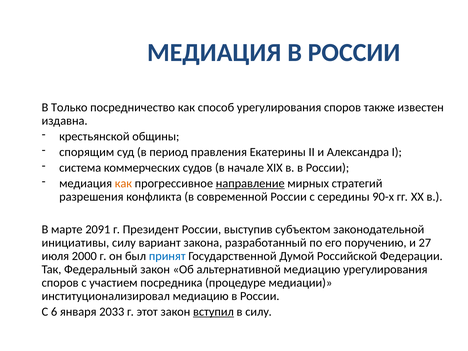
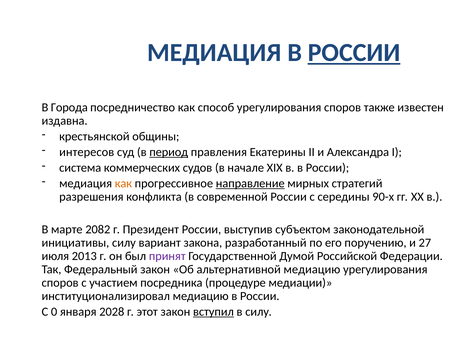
РОССИИ at (354, 53) underline: none -> present
Только: Только -> Города
спорящим: спорящим -> интересов
период underline: none -> present
2091: 2091 -> 2082
2000: 2000 -> 2013
принят colour: blue -> purple
6: 6 -> 0
2033: 2033 -> 2028
